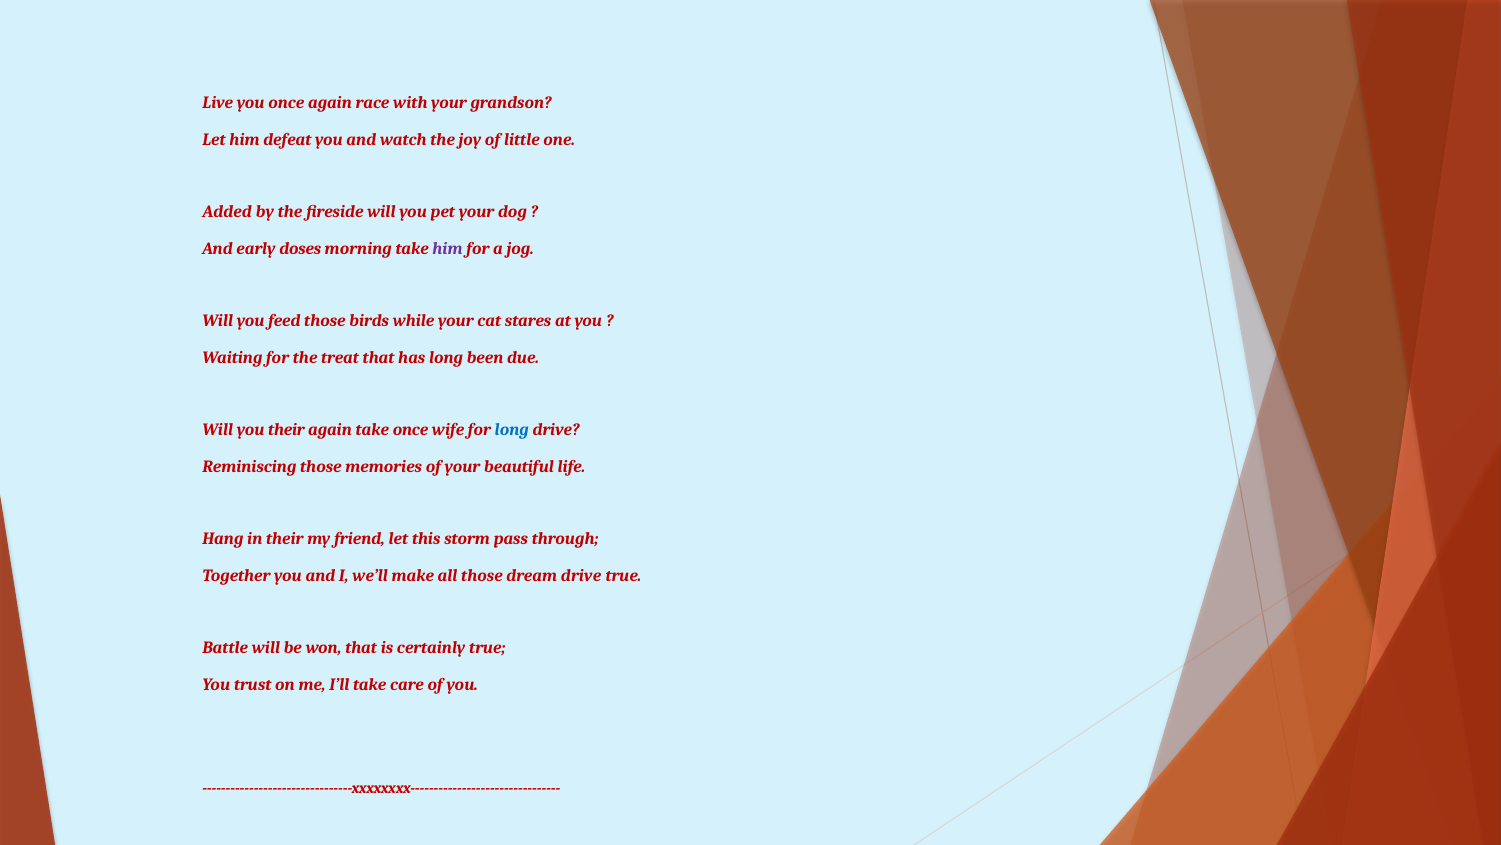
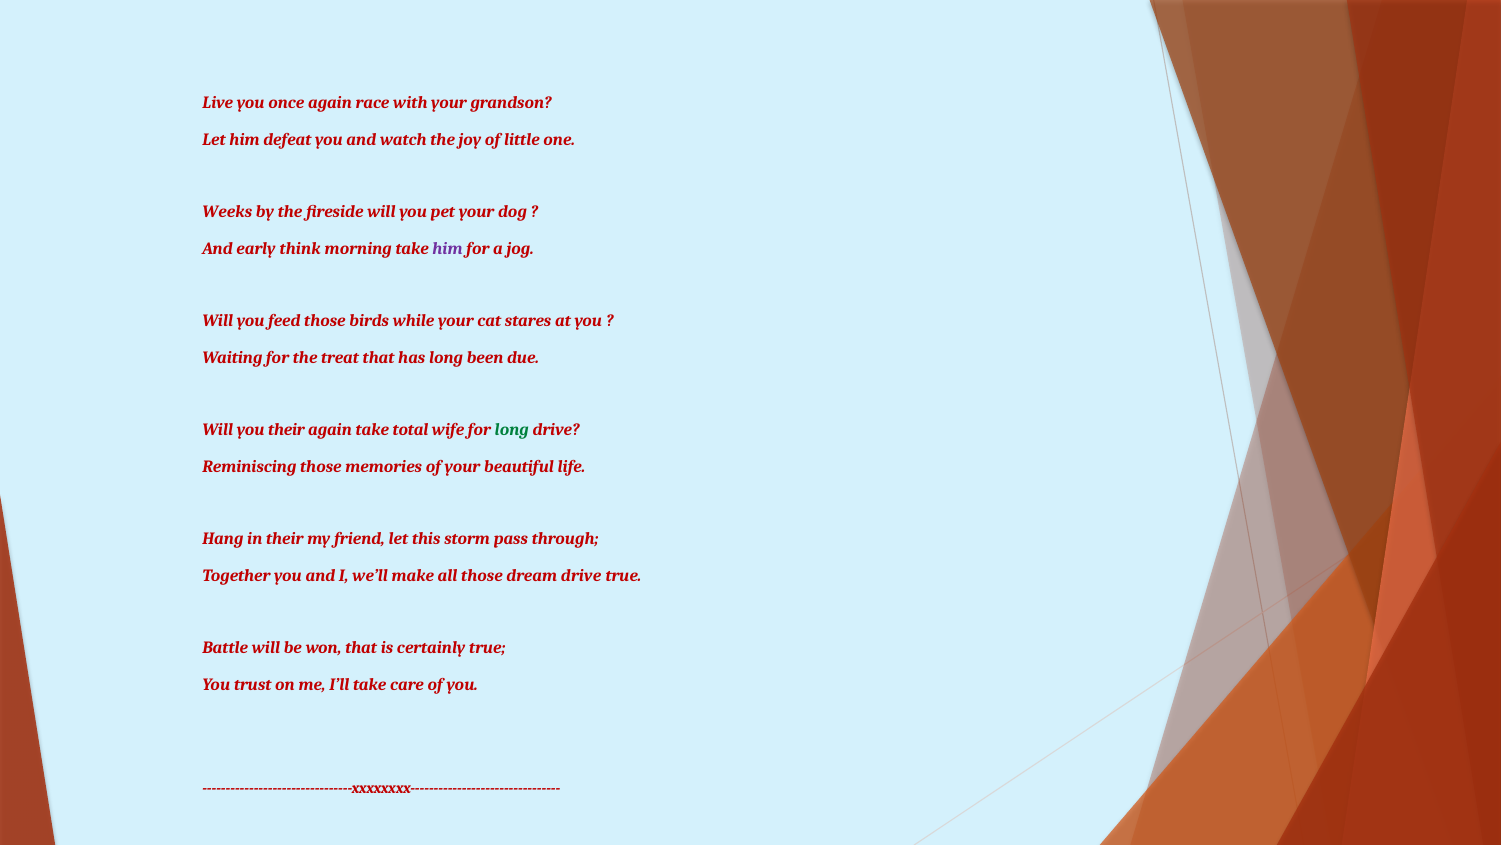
Added: Added -> Weeks
doses: doses -> think
take once: once -> total
long at (512, 430) colour: blue -> green
